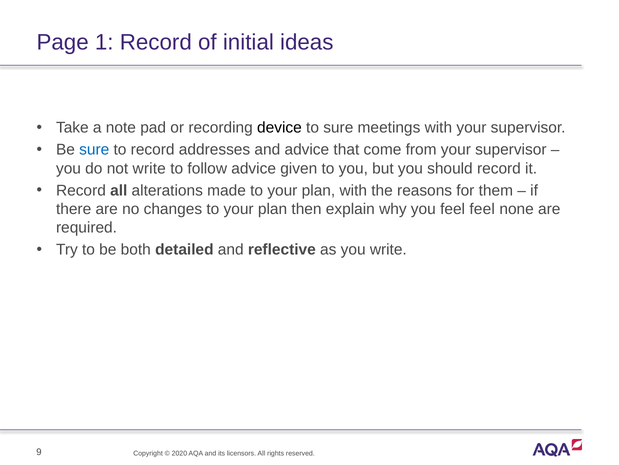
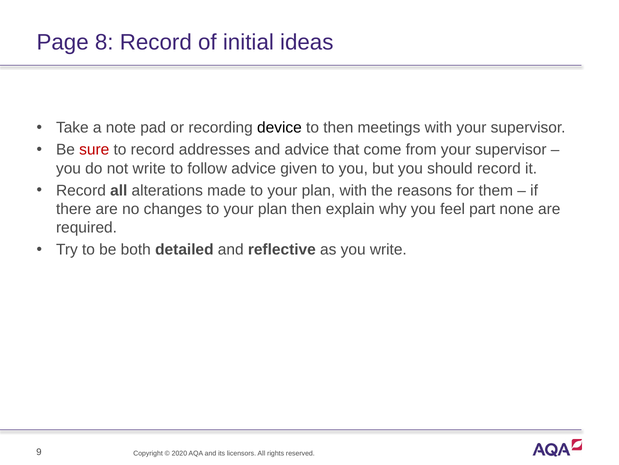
1: 1 -> 8
to sure: sure -> then
sure at (94, 150) colour: blue -> red
feel feel: feel -> part
